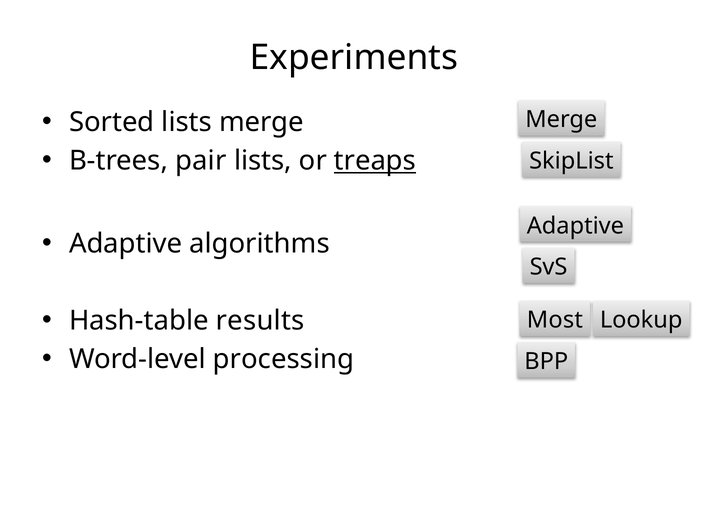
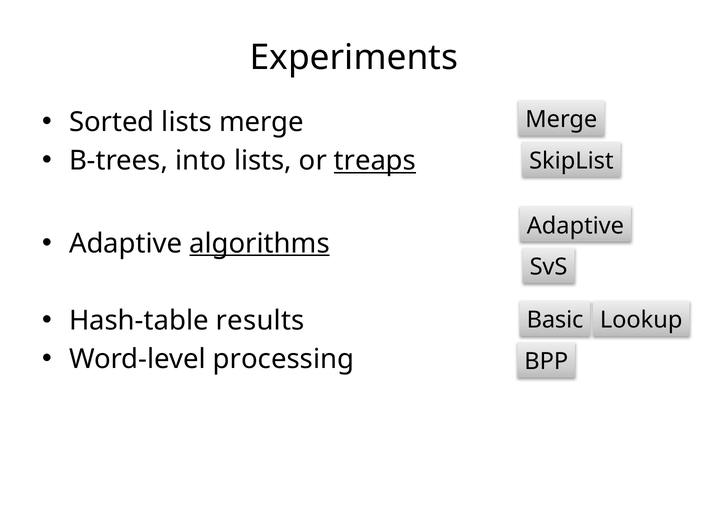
pair: pair -> into
algorithms underline: none -> present
Most: Most -> Basic
